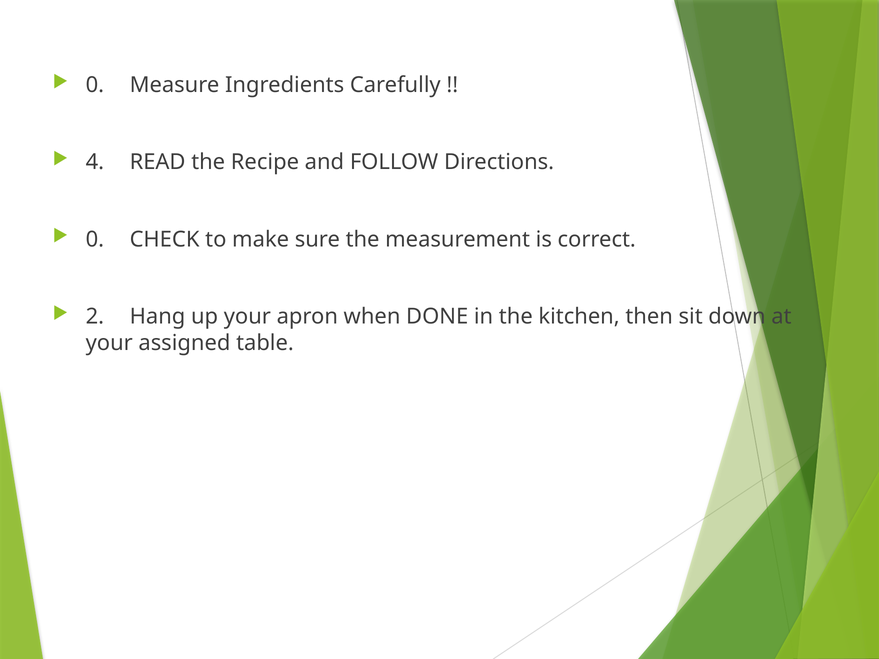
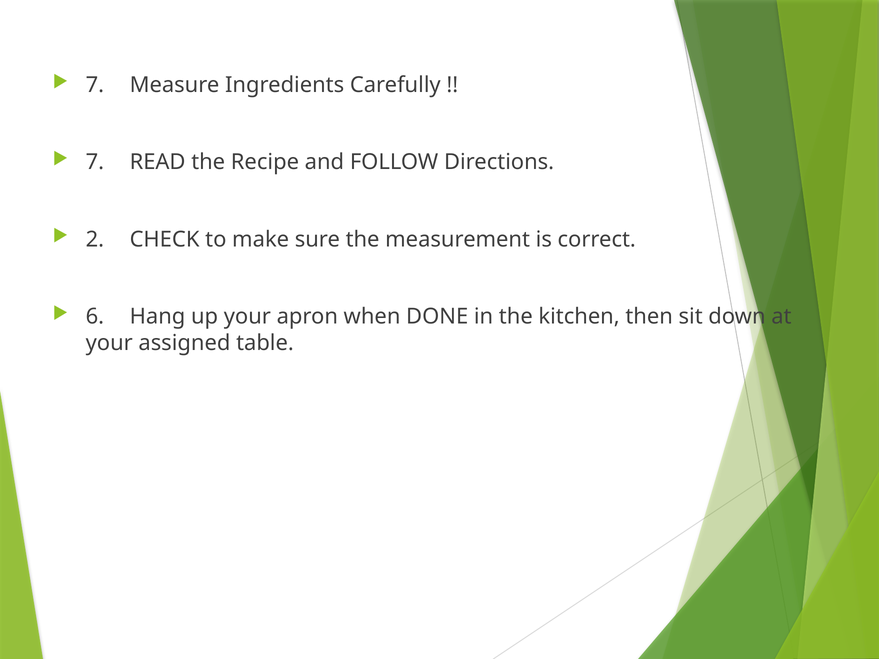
0 at (95, 85): 0 -> 7
4 at (95, 162): 4 -> 7
0 at (95, 239): 0 -> 2
2: 2 -> 6
